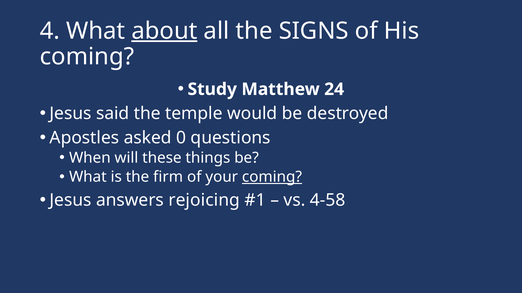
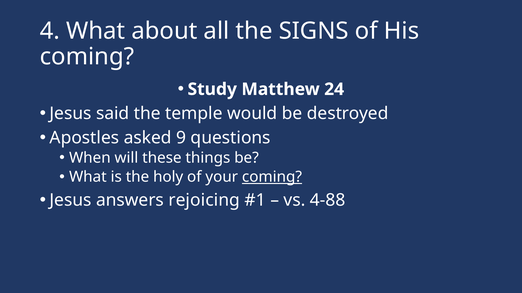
about underline: present -> none
0: 0 -> 9
firm: firm -> holy
4-58: 4-58 -> 4-88
